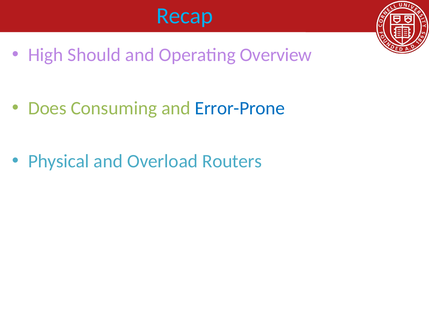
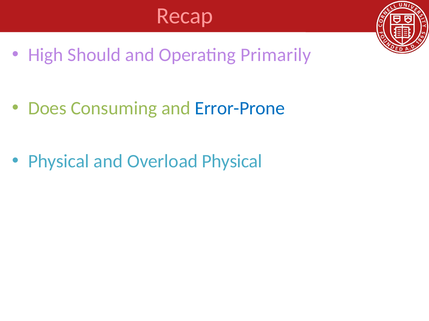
Recap colour: light blue -> pink
Overview: Overview -> Primarily
Overload Routers: Routers -> Physical
